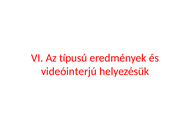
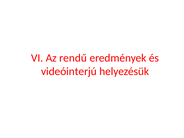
típusú: típusú -> rendű
